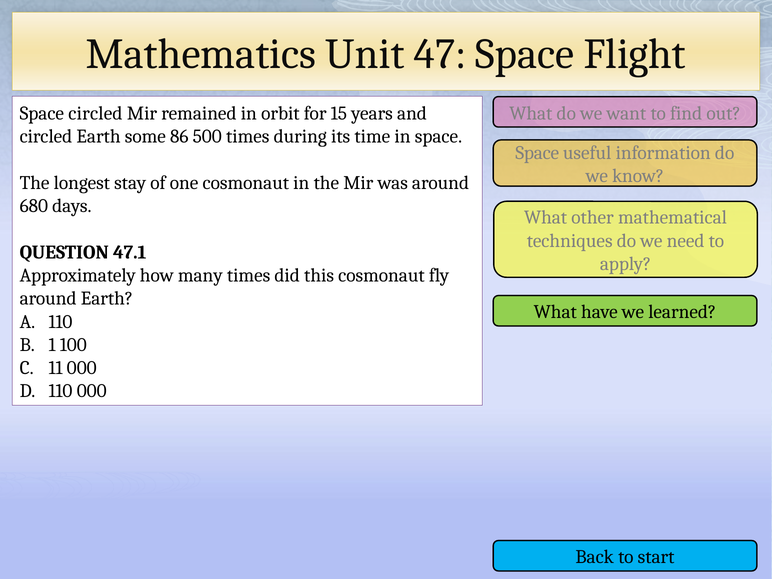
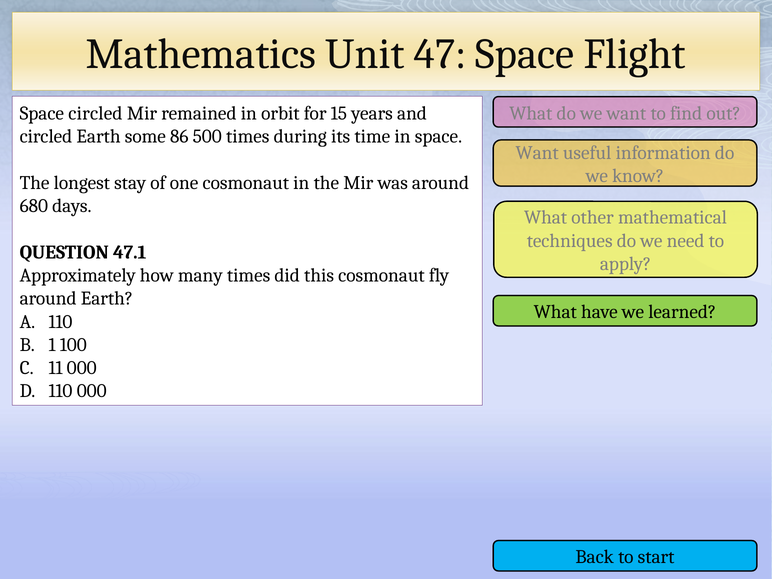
Space at (537, 153): Space -> Want
